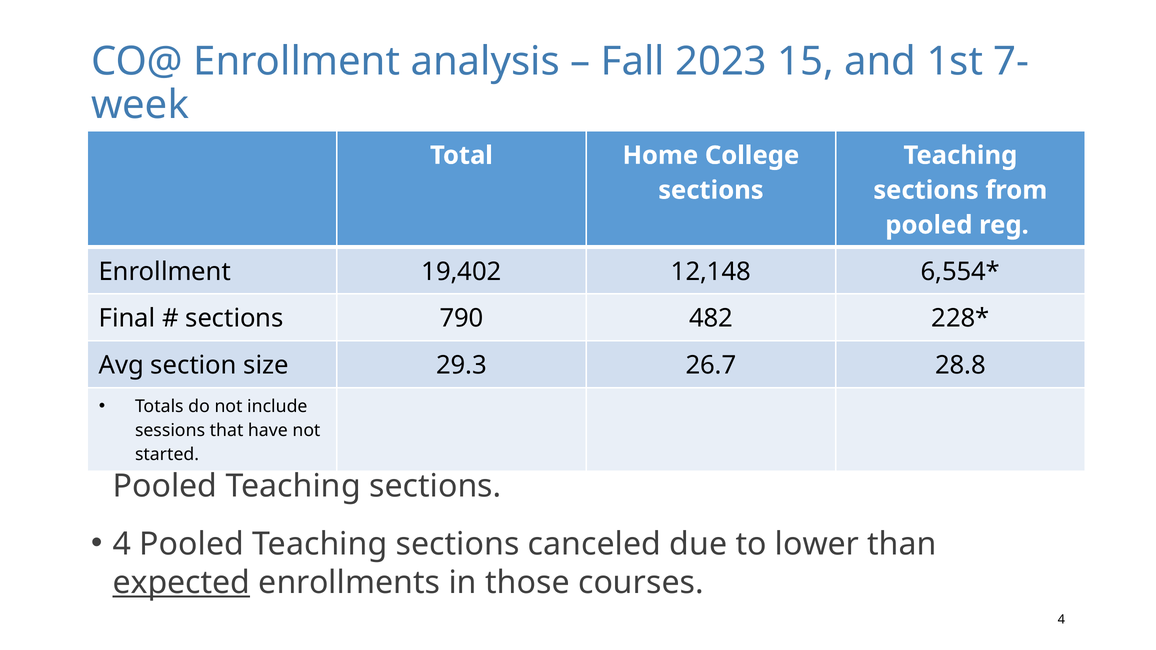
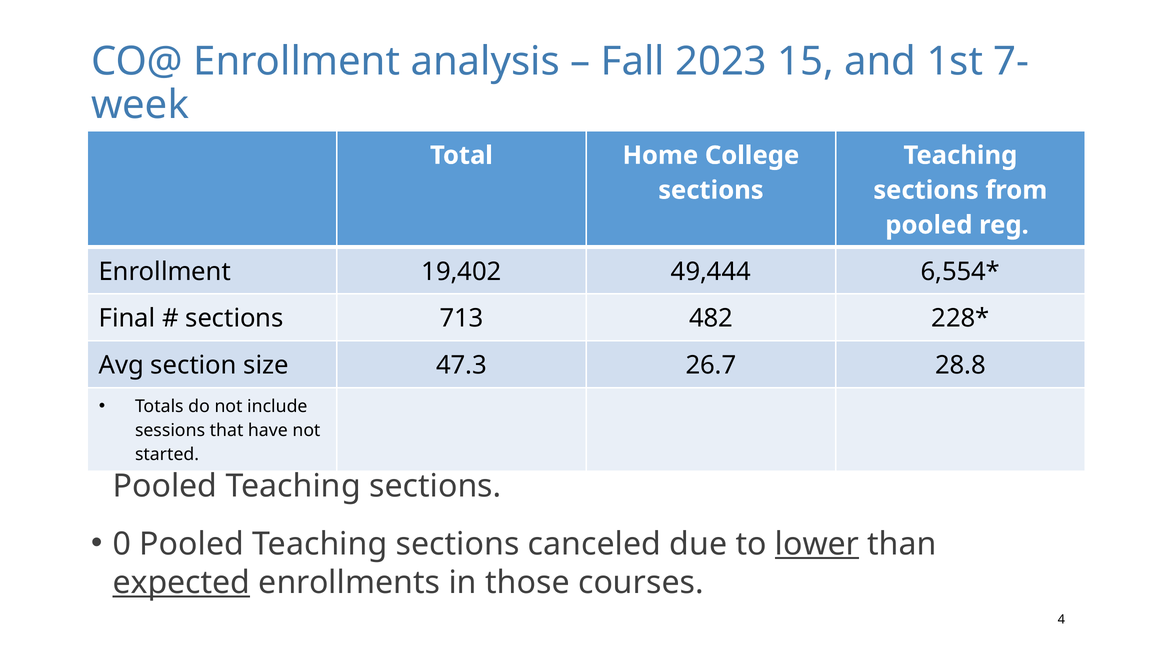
12,148: 12,148 -> 49,444
790: 790 -> 713
29.3: 29.3 -> 47.3
4 at (122, 544): 4 -> 0
lower underline: none -> present
